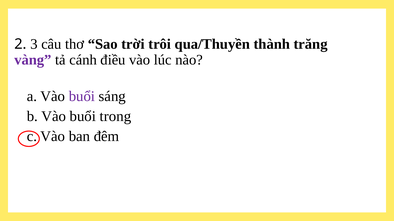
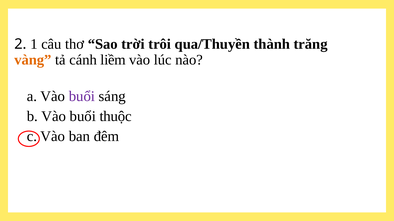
3: 3 -> 1
vàng colour: purple -> orange
điều: điều -> liềm
trong: trong -> thuộc
